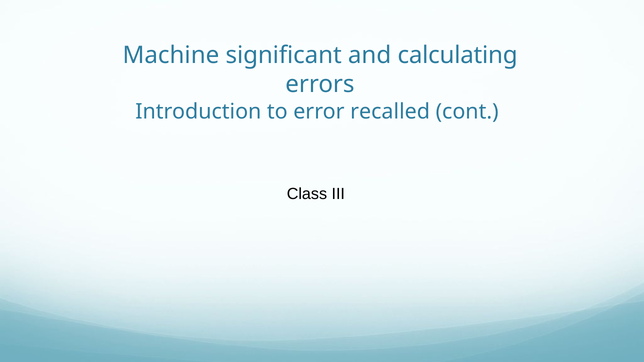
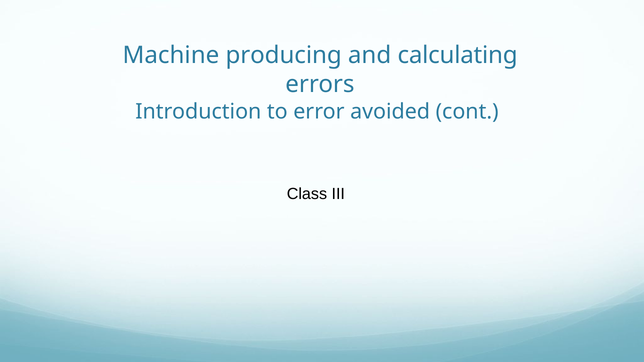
significant: significant -> producing
recalled: recalled -> avoided
